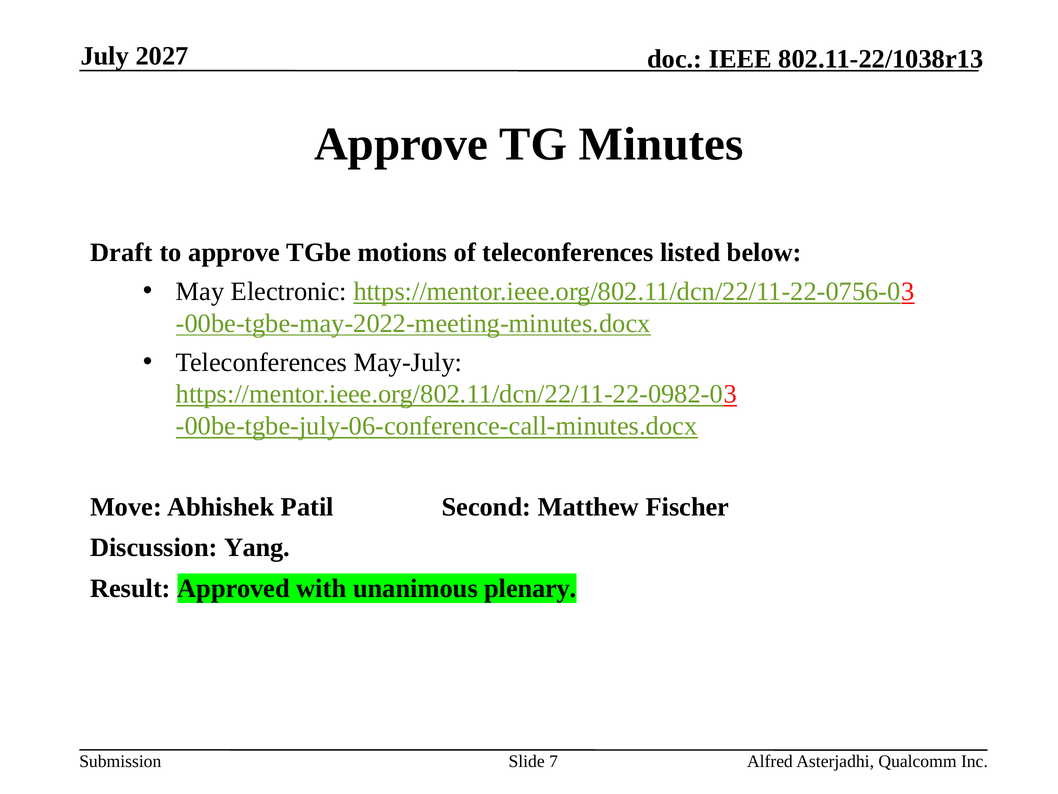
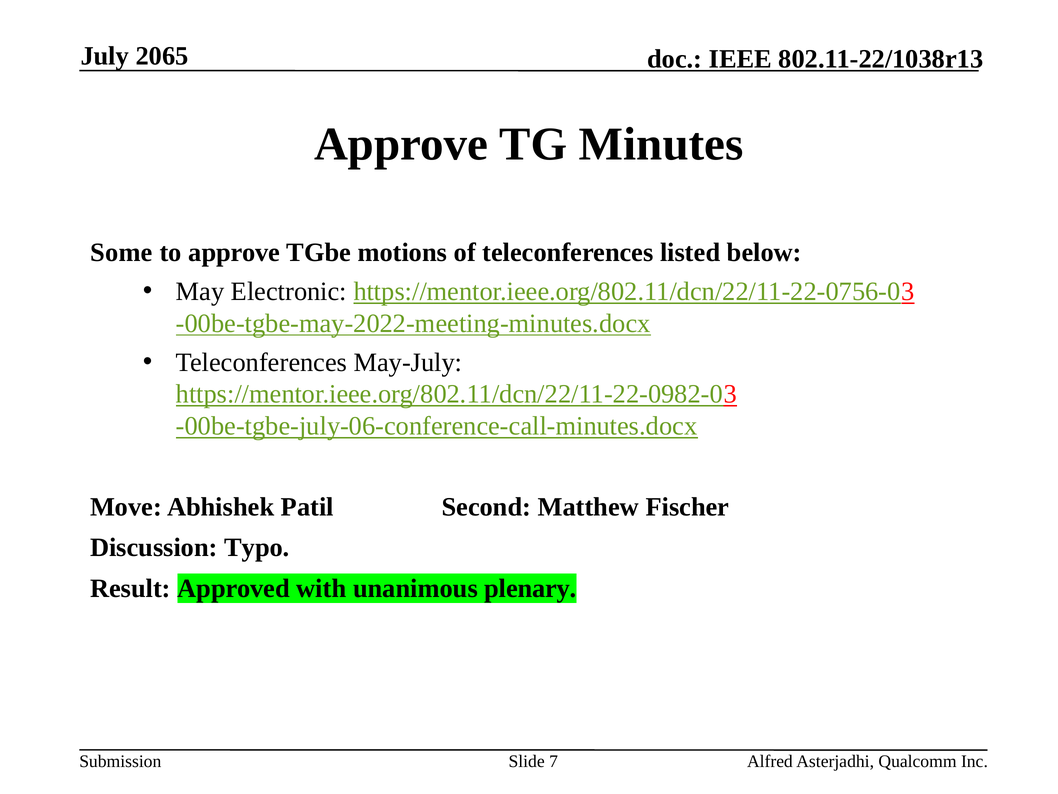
2027: 2027 -> 2065
Draft: Draft -> Some
Yang: Yang -> Typo
